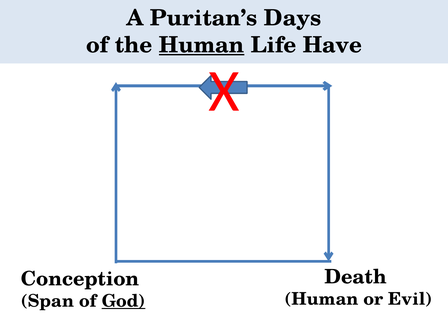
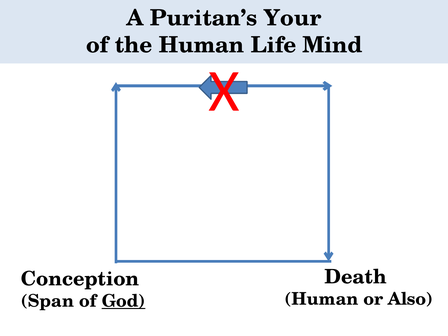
Days: Days -> Your
Human at (202, 45) underline: present -> none
Have: Have -> Mind
Evil: Evil -> Also
